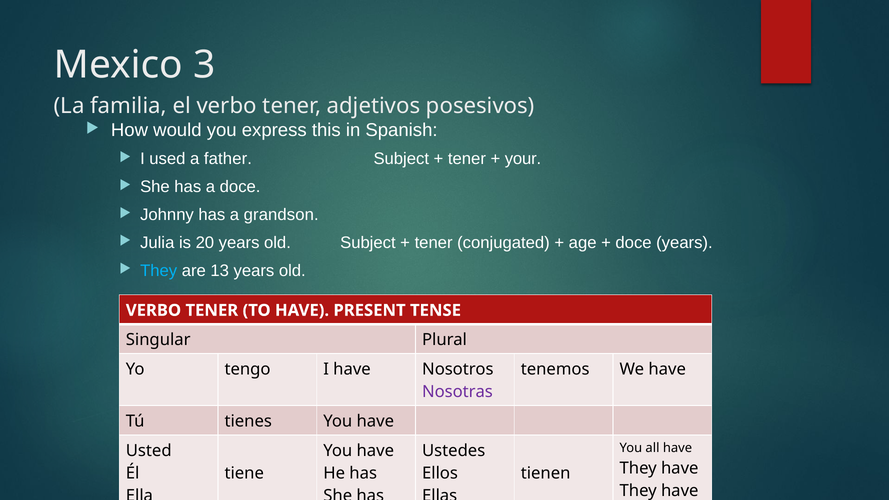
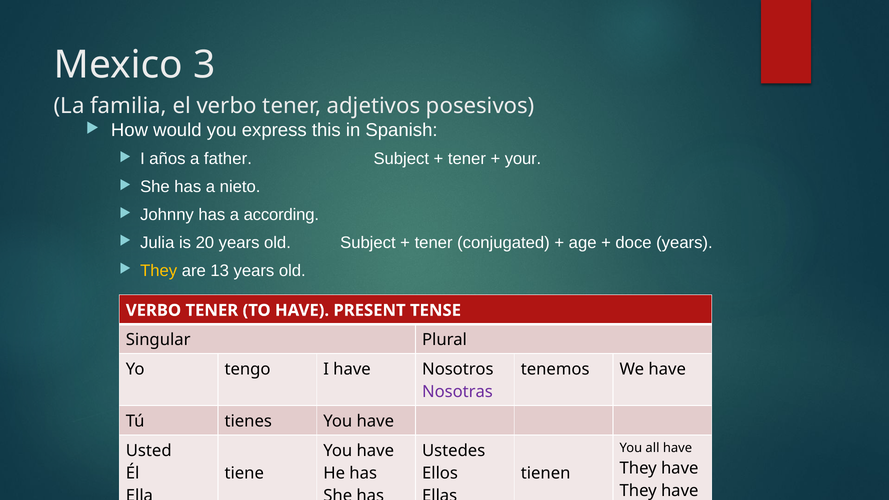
used: used -> años
a doce: doce -> nieto
grandson: grandson -> according
They at (159, 271) colour: light blue -> yellow
